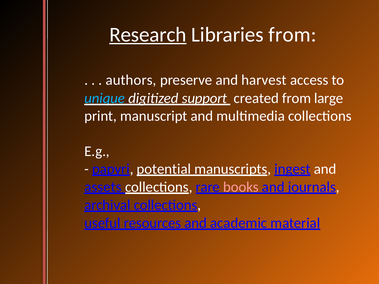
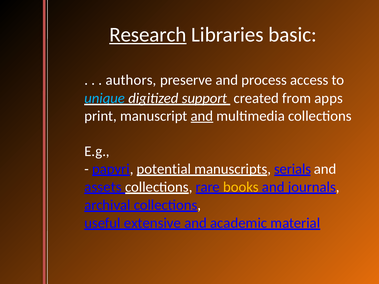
Libraries from: from -> basic
harvest: harvest -> process
large: large -> apps
and at (202, 116) underline: none -> present
ingest: ingest -> serials
books colour: pink -> yellow
resources: resources -> extensive
